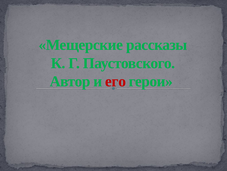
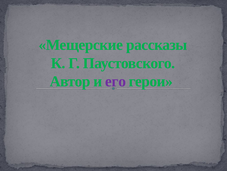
его colour: red -> purple
